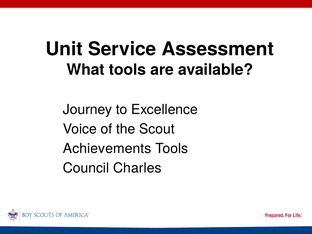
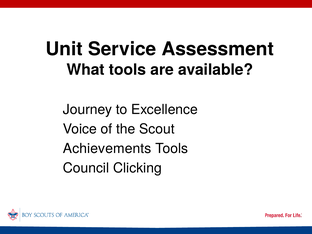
Charles: Charles -> Clicking
